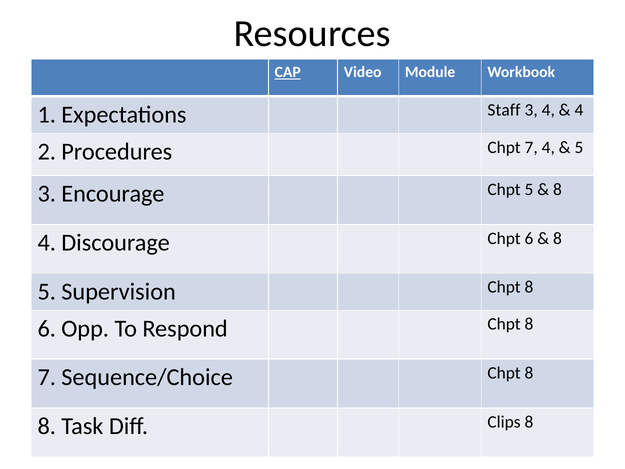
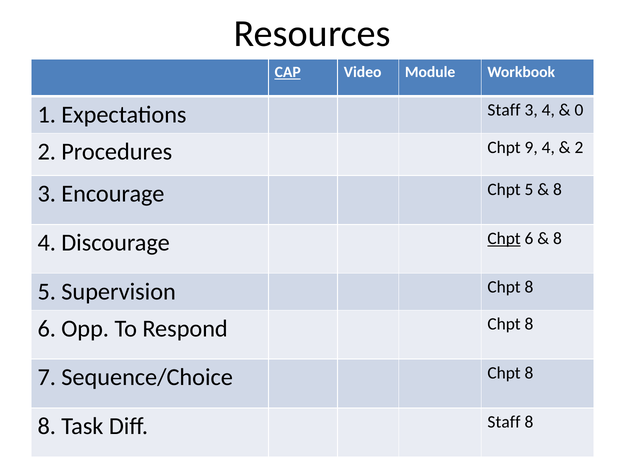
4 at (579, 110): 4 -> 0
Chpt 7: 7 -> 9
5 at (579, 147): 5 -> 2
Chpt at (504, 238) underline: none -> present
Clips at (504, 422): Clips -> Staff
